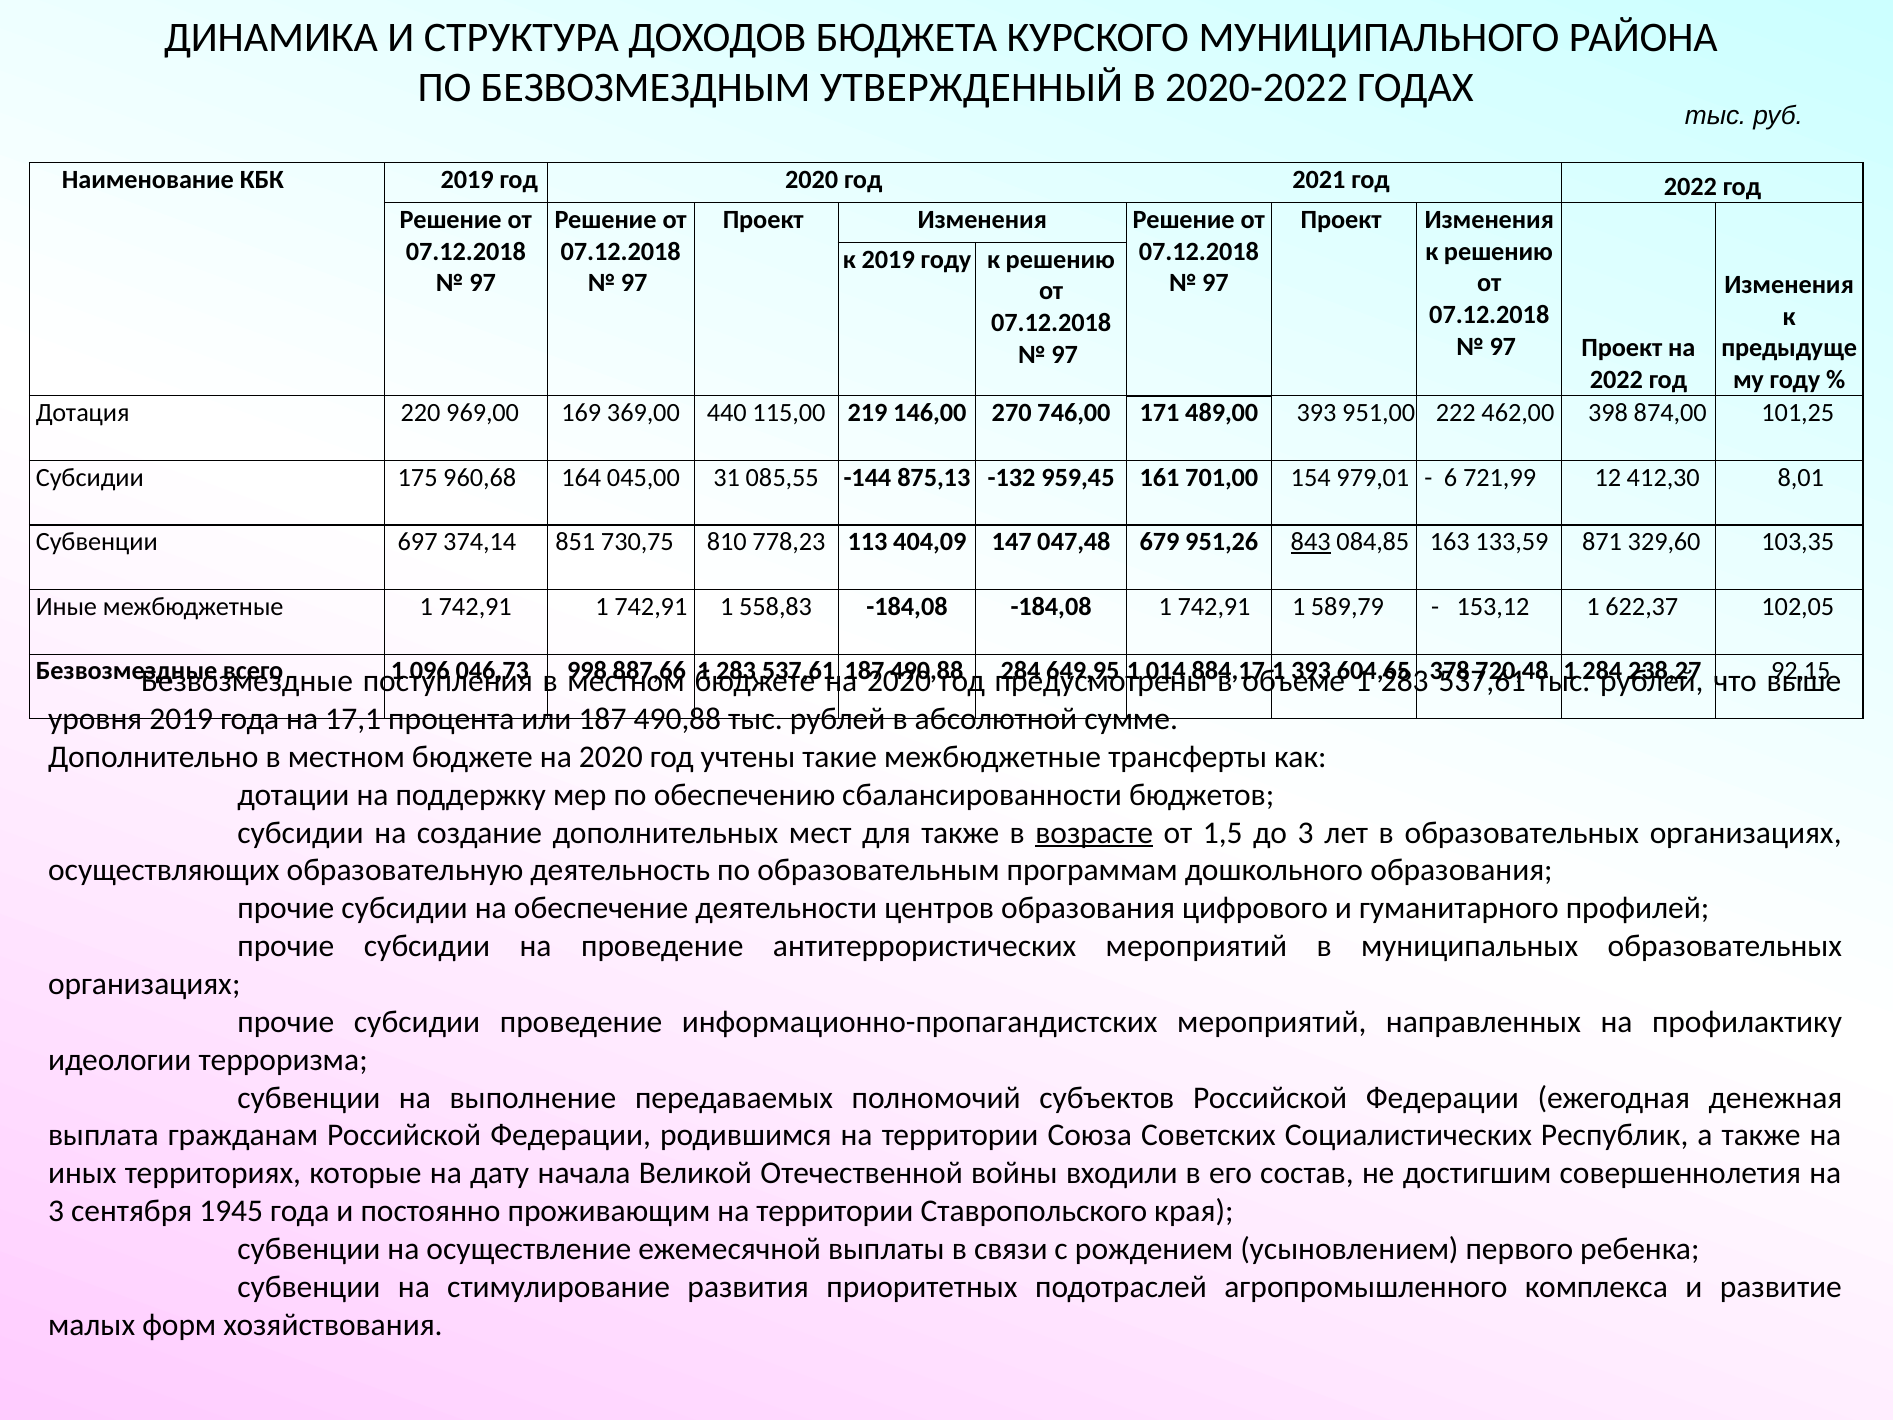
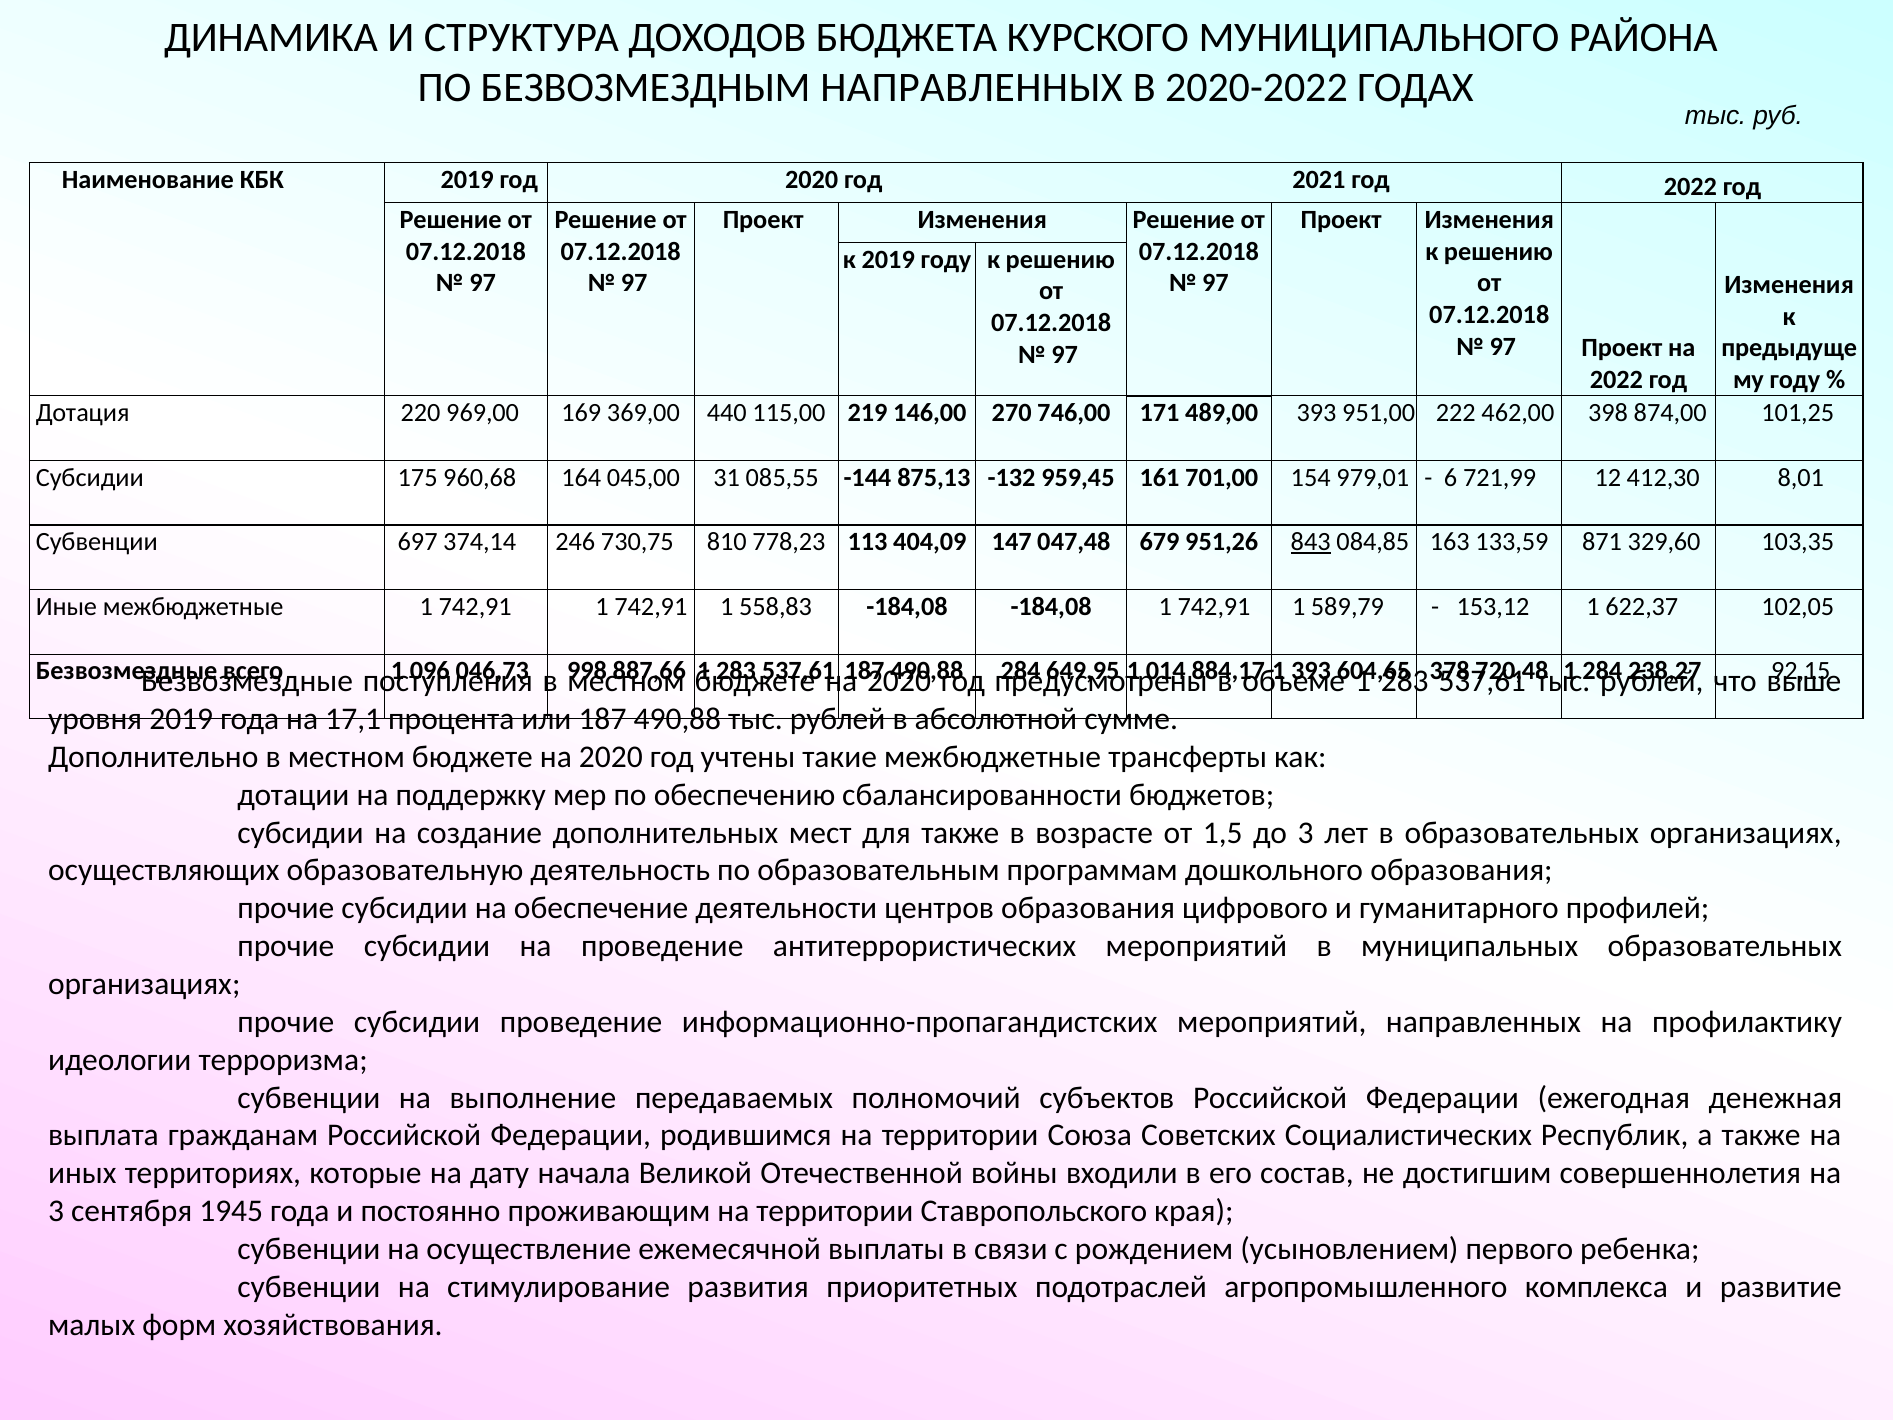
БЕЗВОЗМЕЗДНЫМ УТВЕРЖДЕННЫЙ: УТВЕРЖДЕННЫЙ -> НАПРАВЛЕННЫХ
851: 851 -> 246
возрасте underline: present -> none
